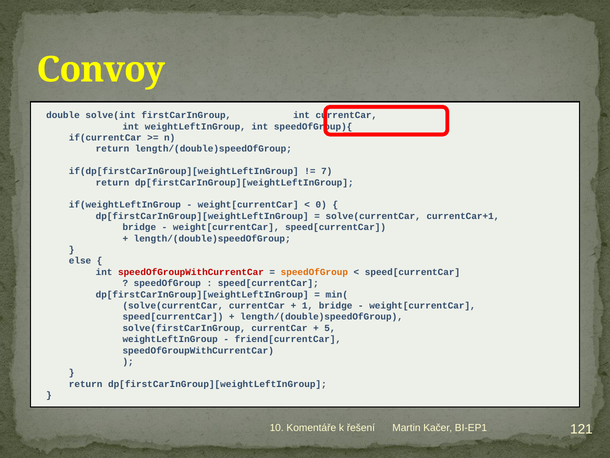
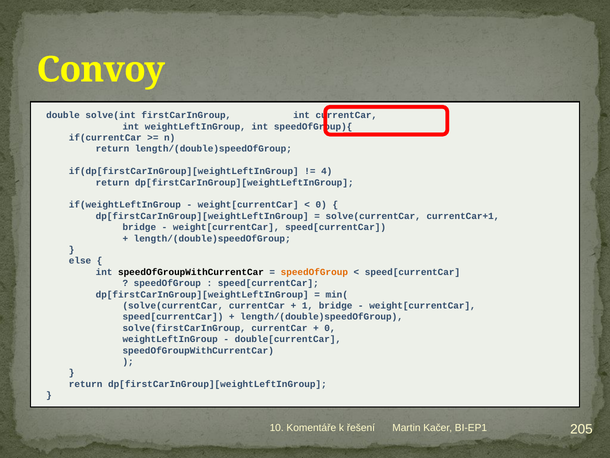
7: 7 -> 4
speedOfGroupWithCurrentCar at (191, 272) colour: red -> black
5 at (330, 328): 5 -> 0
friend[currentCar: friend[currentCar -> double[currentCar
121: 121 -> 205
